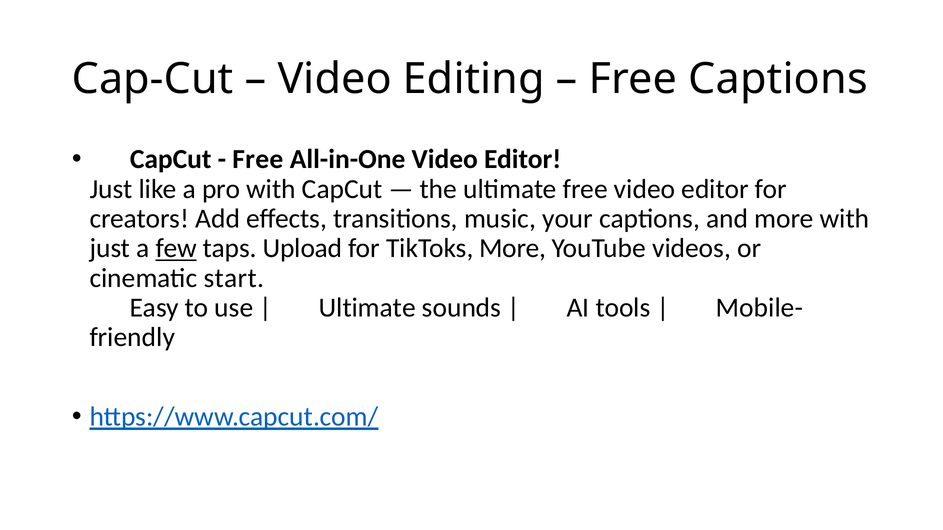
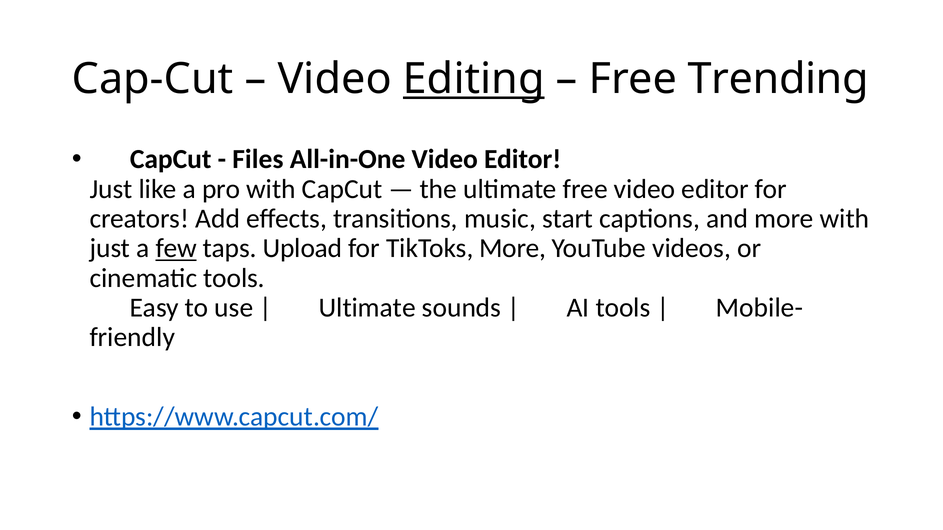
Editing underline: none -> present
Free Captions: Captions -> Trending
Free at (258, 159): Free -> Files
your: your -> start
cinematic start: start -> tools
